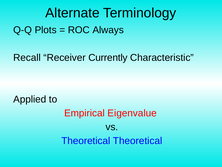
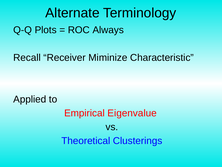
Currently: Currently -> Miminize
Theoretical Theoretical: Theoretical -> Clusterings
